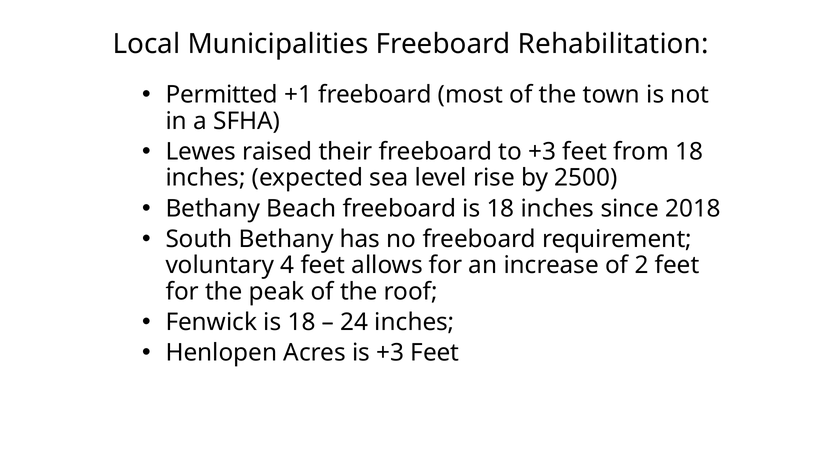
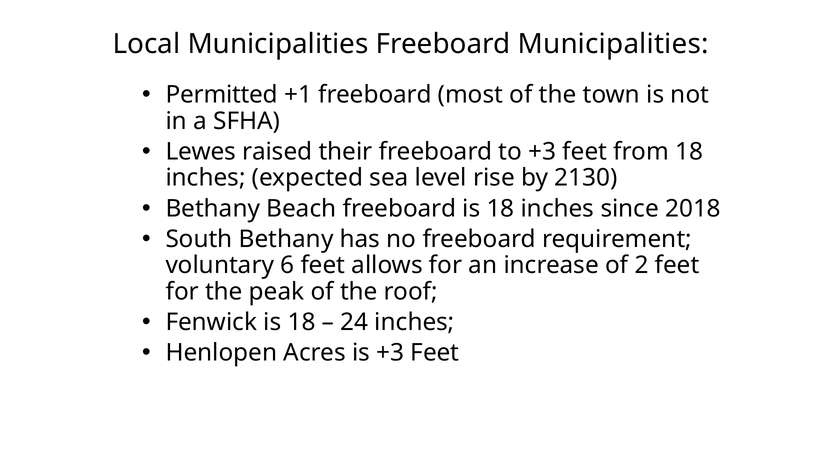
Freeboard Rehabilitation: Rehabilitation -> Municipalities
2500: 2500 -> 2130
4: 4 -> 6
